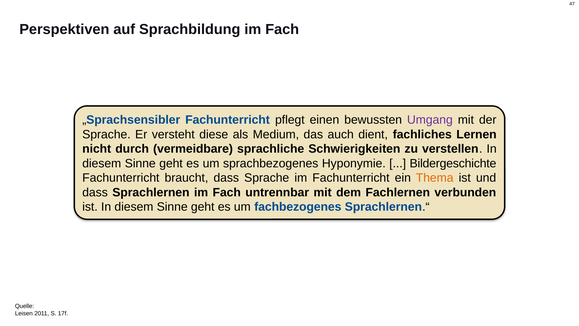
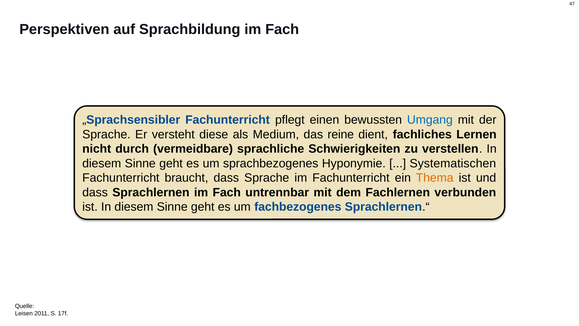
Umgang colour: purple -> blue
auch: auch -> reine
Bildergeschichte: Bildergeschichte -> Systematischen
